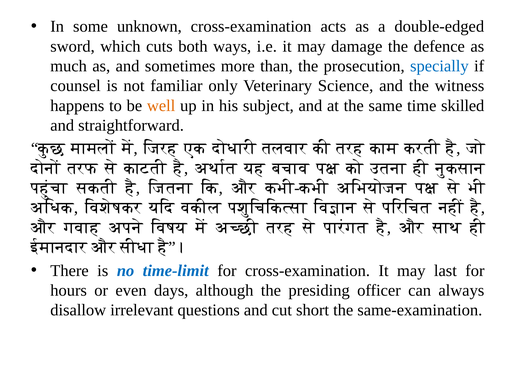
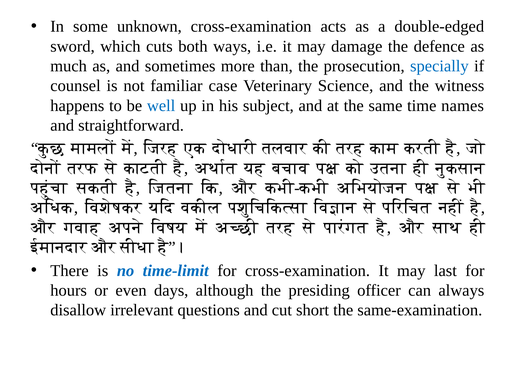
only: only -> case
well colour: orange -> blue
skilled: skilled -> names
